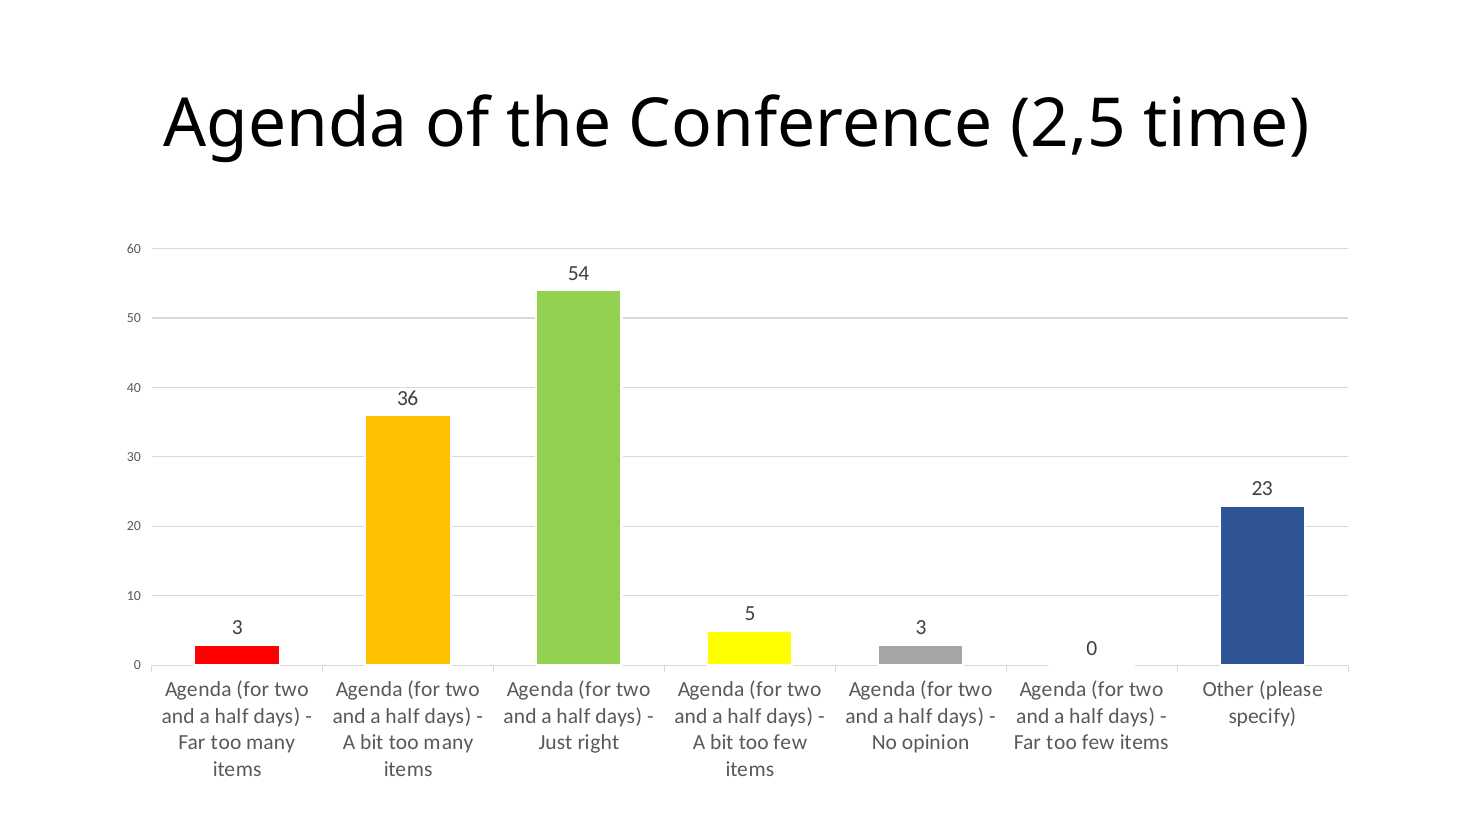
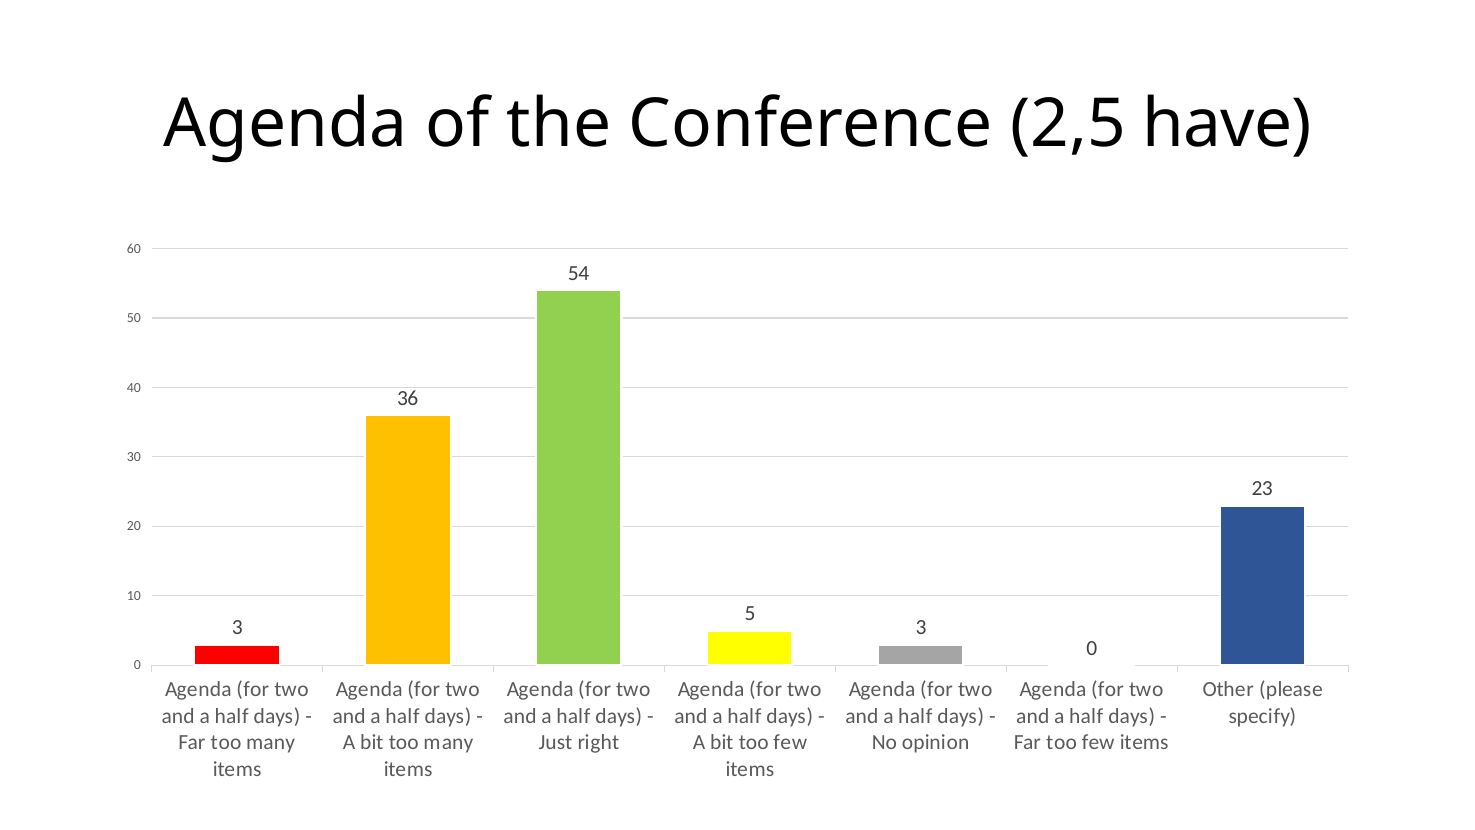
time: time -> have
